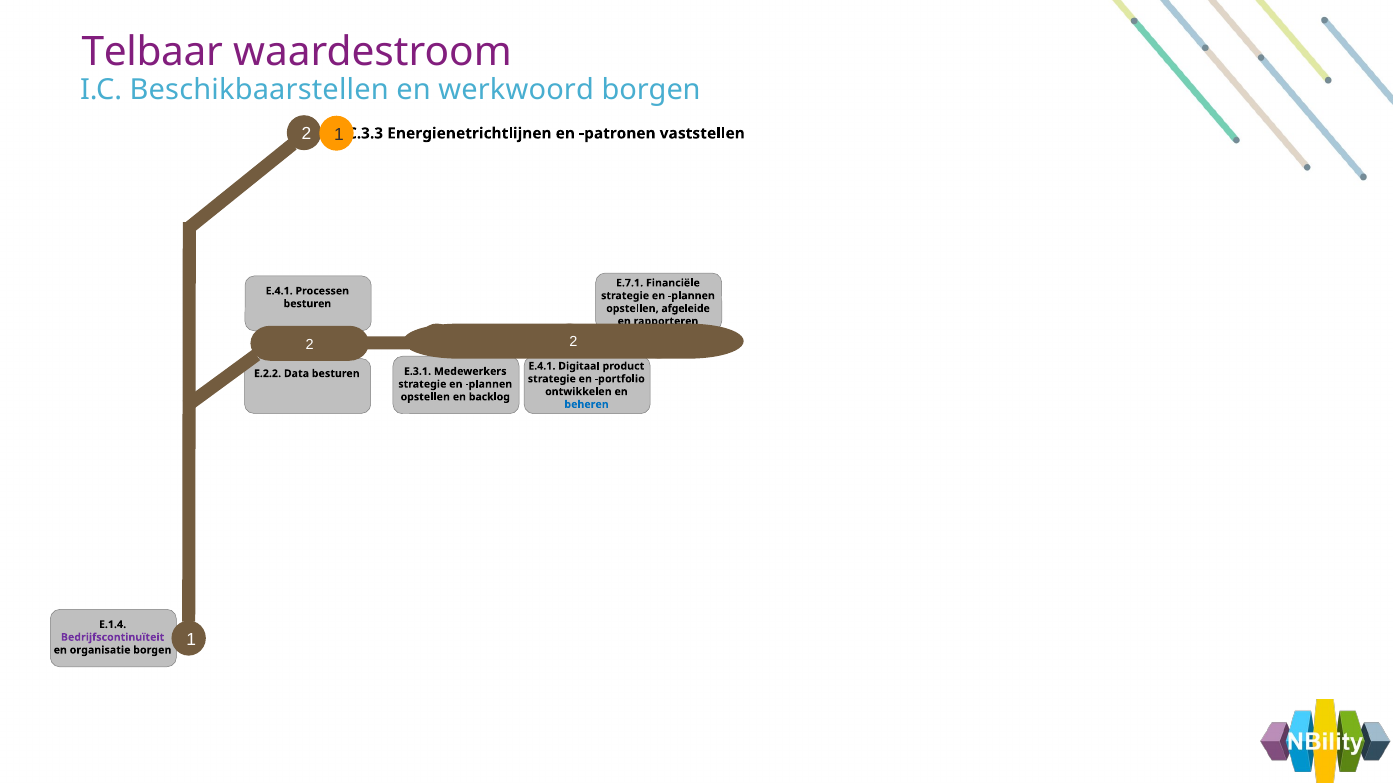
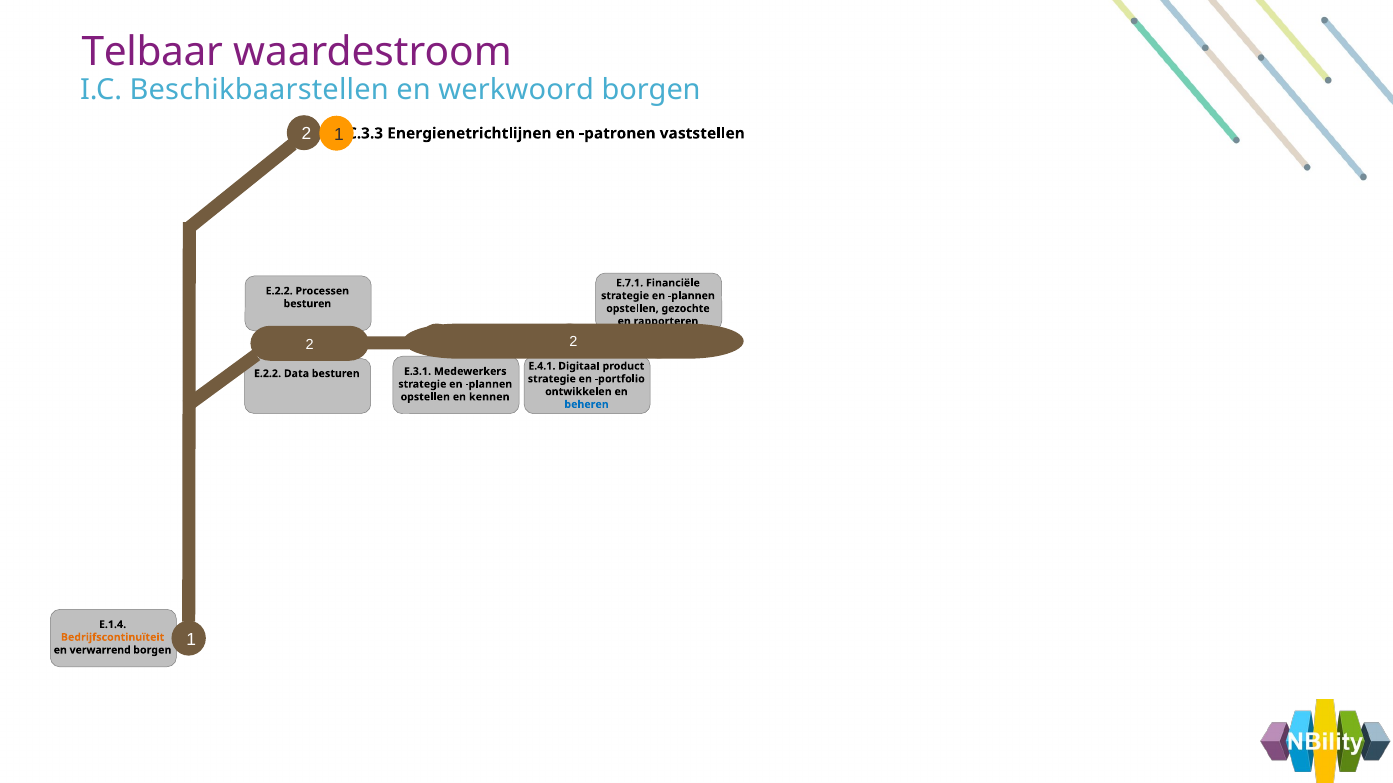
E.4.1 at (279, 291): E.4.1 -> E.2.2
afgeleide: afgeleide -> gezochte
backlog: backlog -> kennen
Bedrijfscontinuïteit colour: purple -> orange
organisatie: organisatie -> verwarrend
